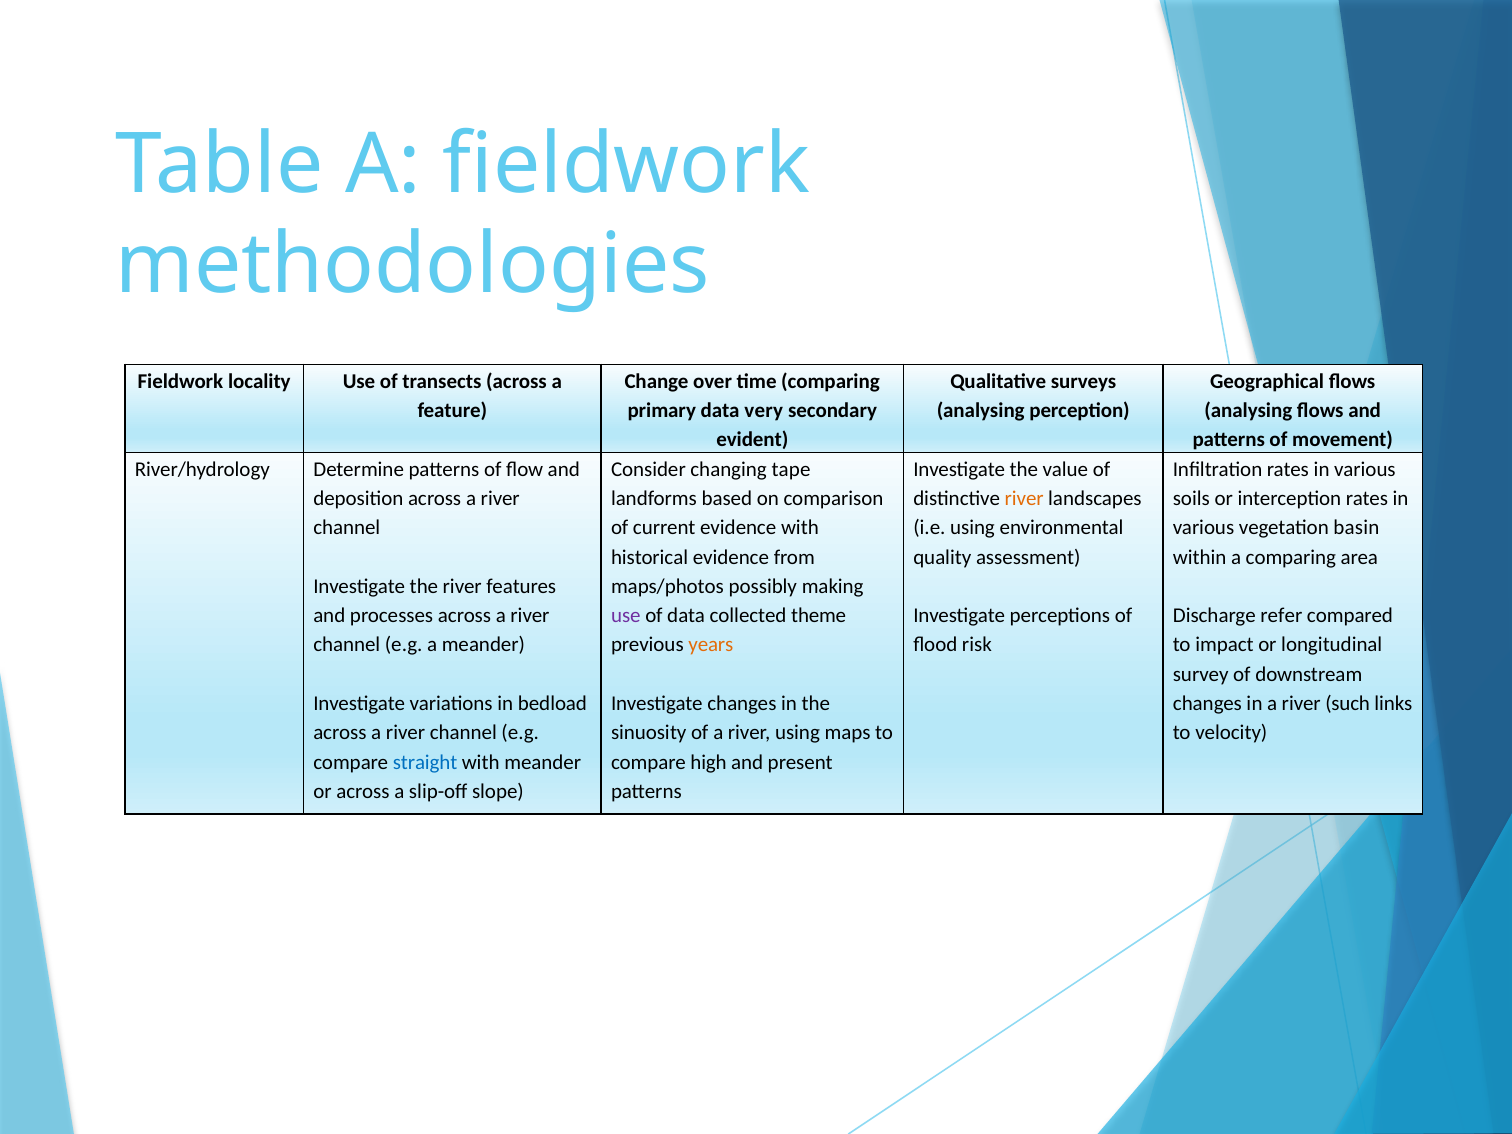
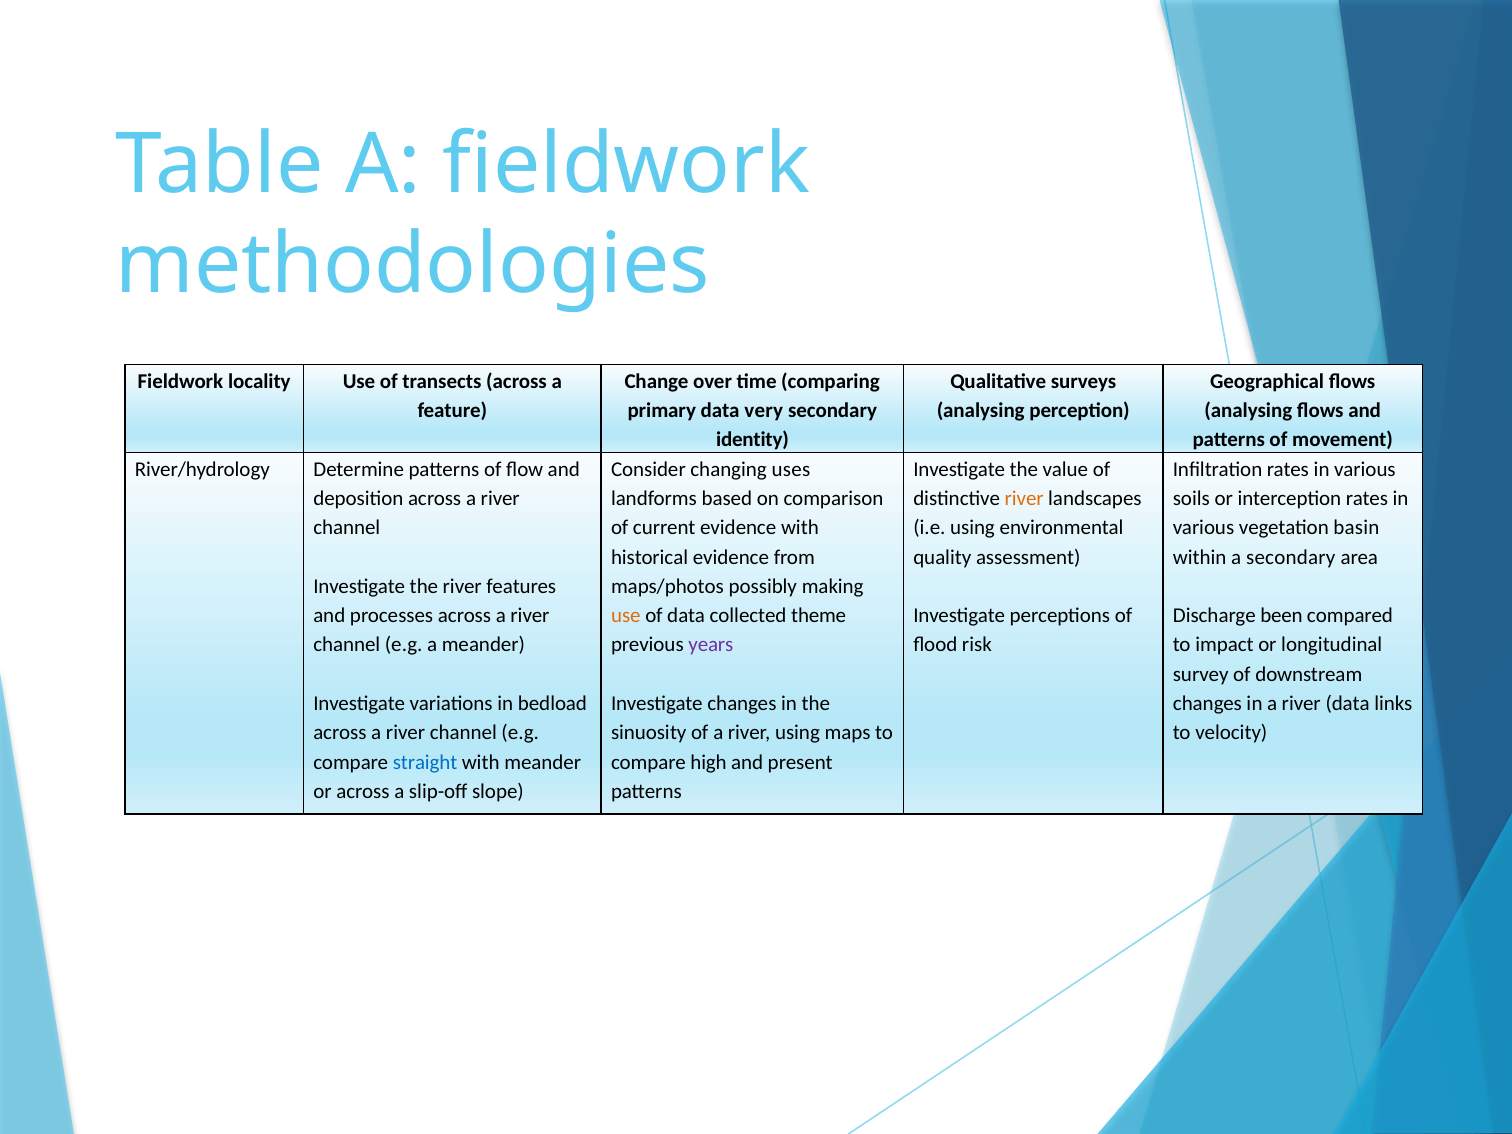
evident: evident -> identity
tape: tape -> uses
a comparing: comparing -> secondary
use at (626, 616) colour: purple -> orange
refer: refer -> been
years colour: orange -> purple
river such: such -> data
